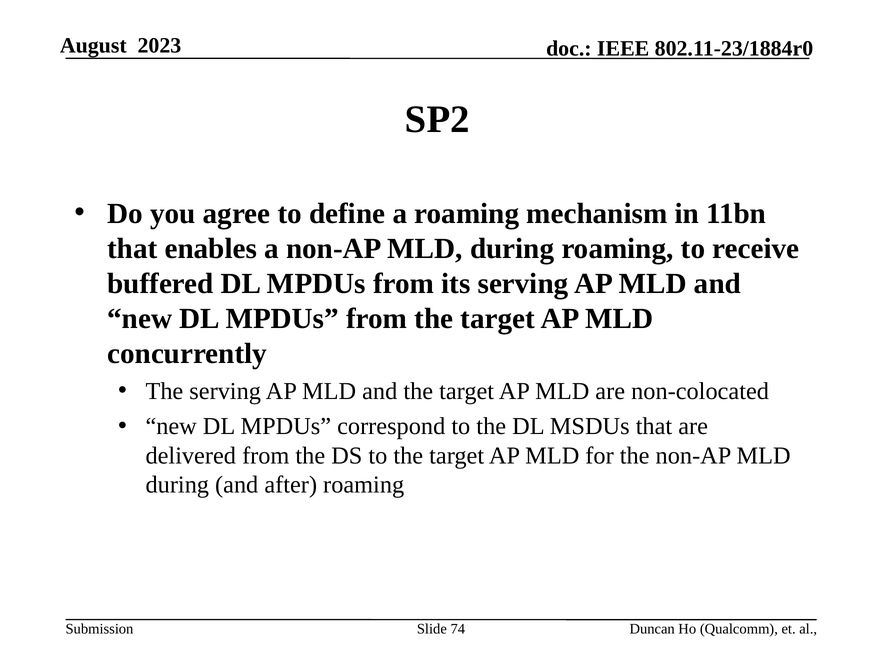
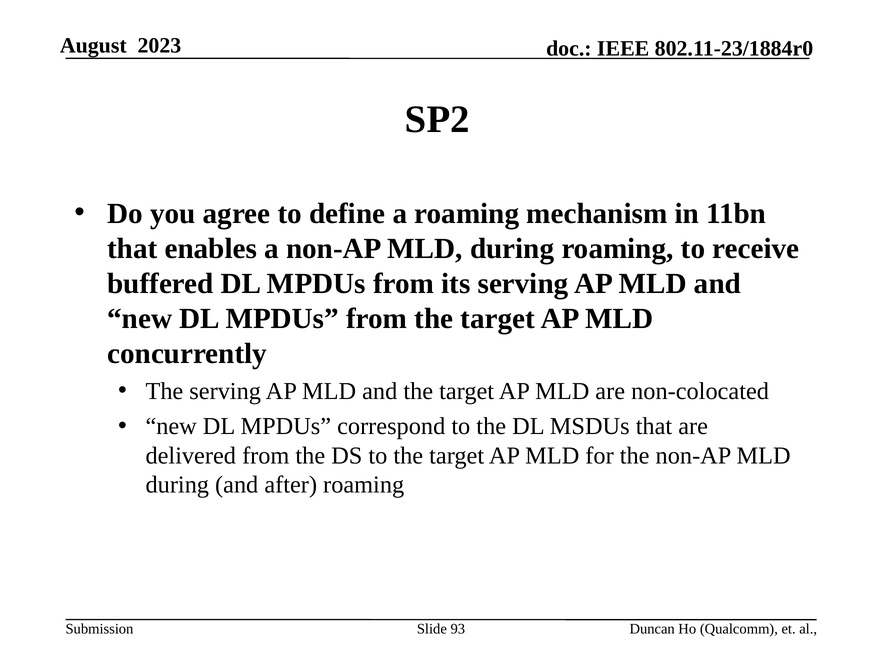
74: 74 -> 93
